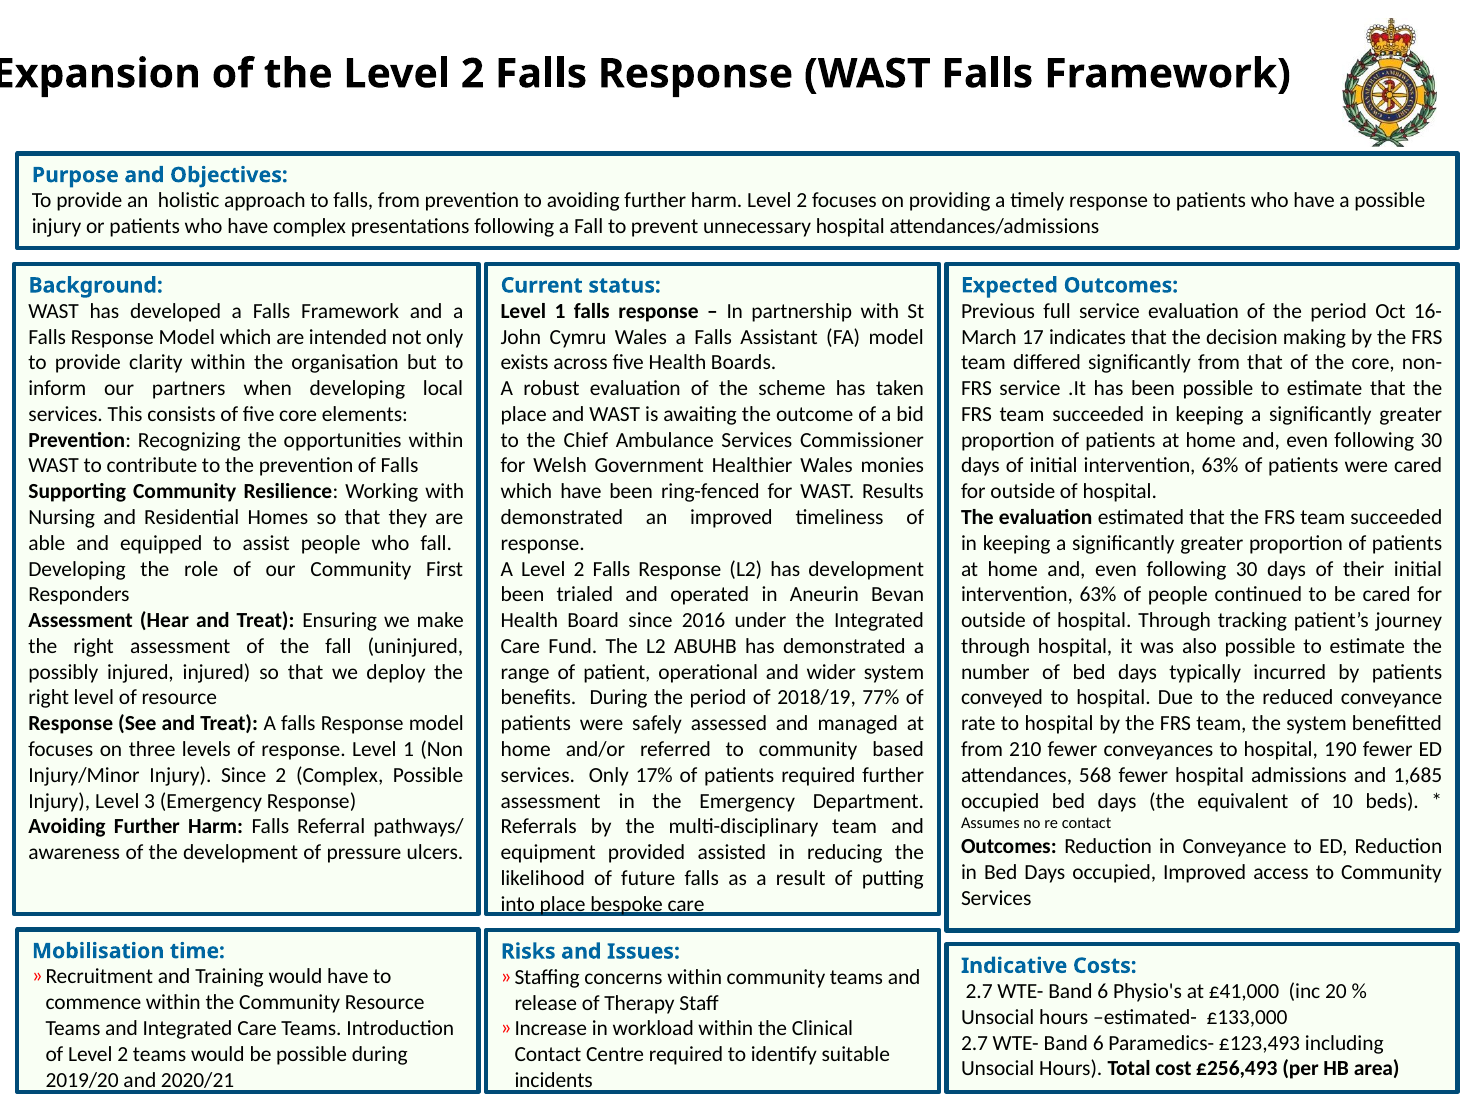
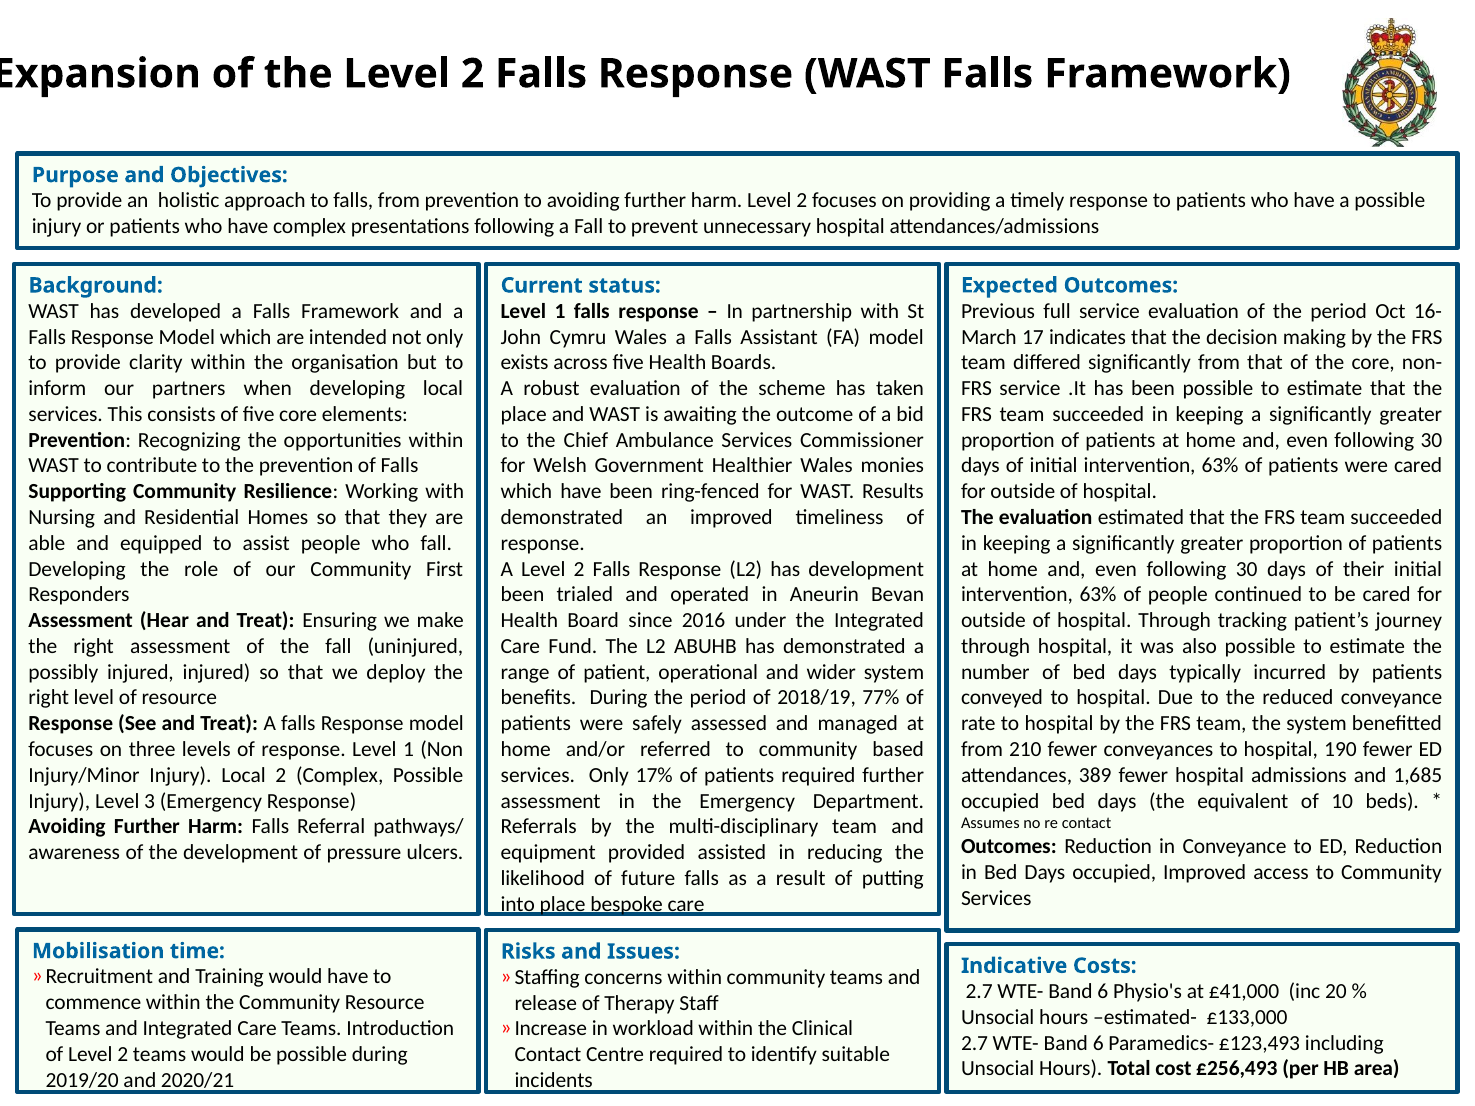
Injury Since: Since -> Local
568: 568 -> 389
